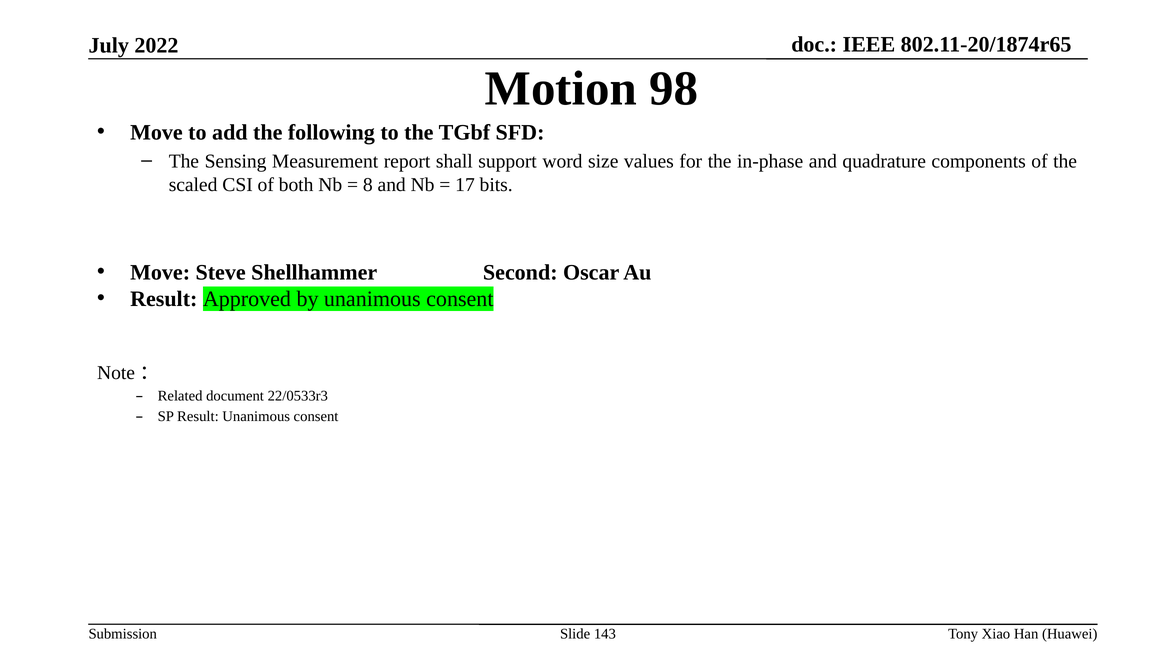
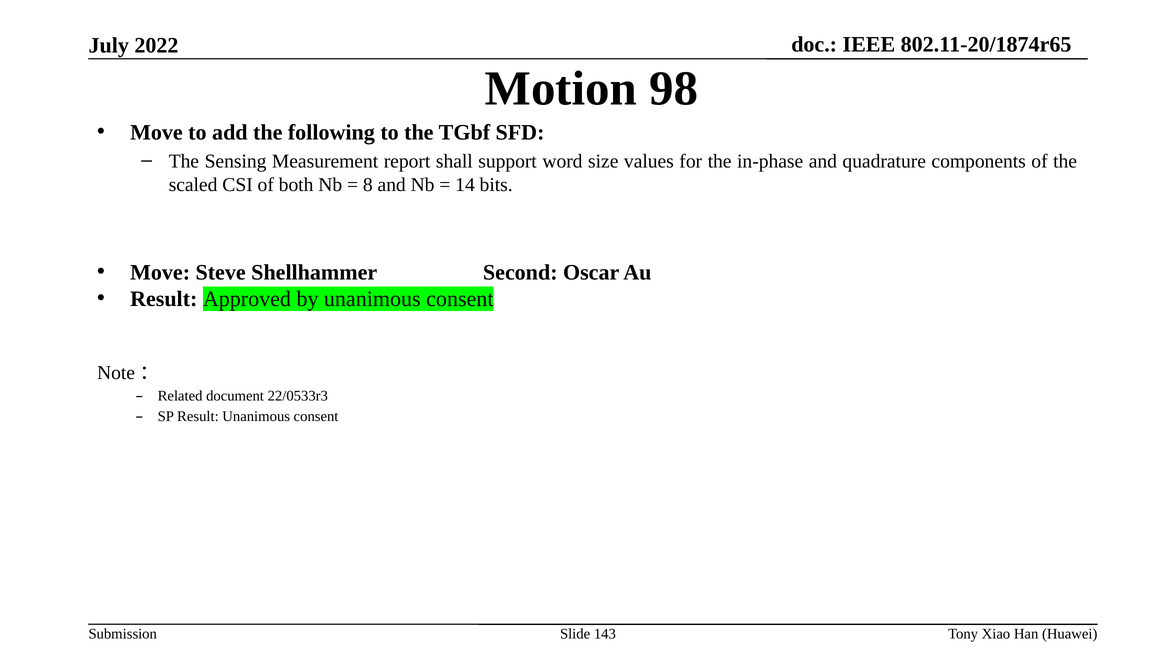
17: 17 -> 14
